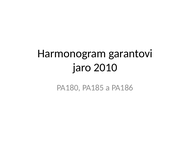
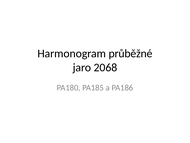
garantovi: garantovi -> průběžné
2010: 2010 -> 2068
